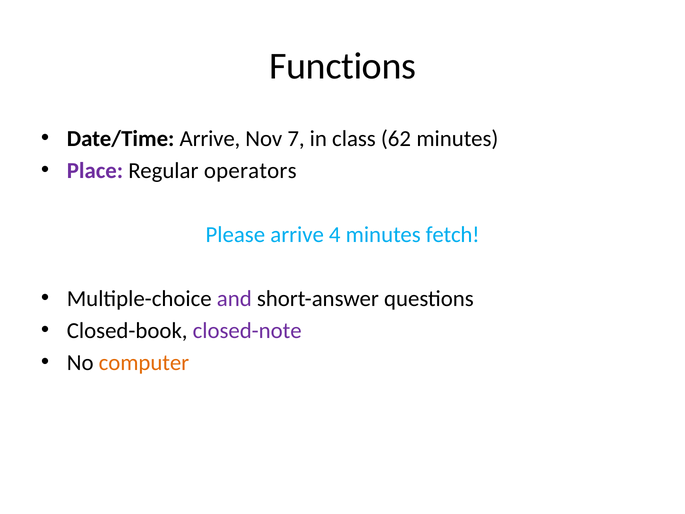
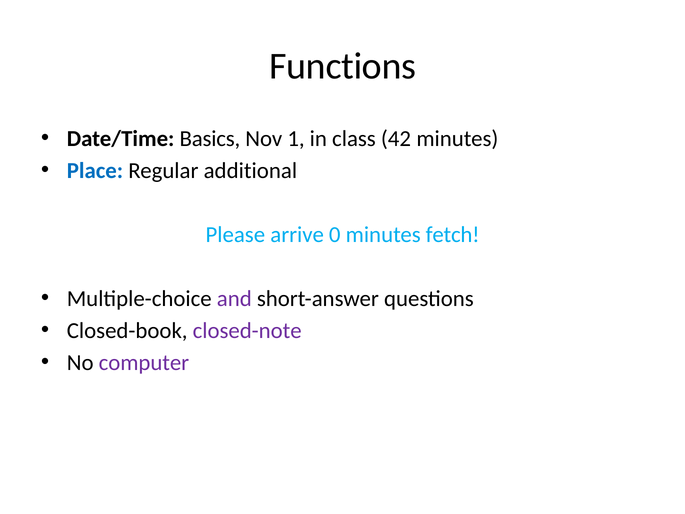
Date/Time Arrive: Arrive -> Basics
7: 7 -> 1
62: 62 -> 42
Place colour: purple -> blue
operators: operators -> additional
4: 4 -> 0
computer colour: orange -> purple
